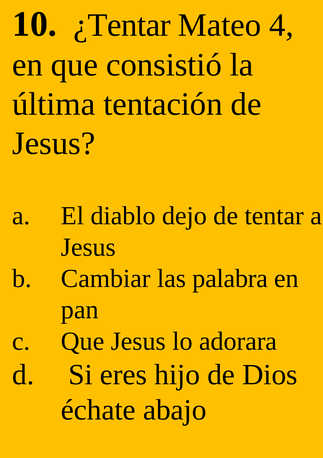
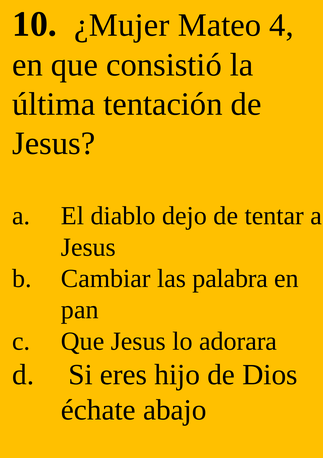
¿Tentar: ¿Tentar -> ¿Mujer
